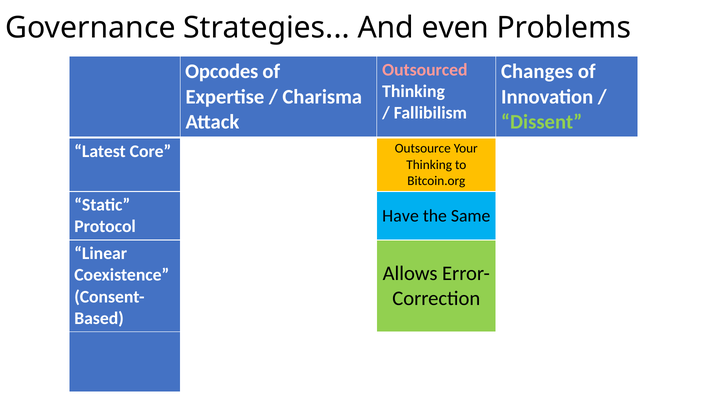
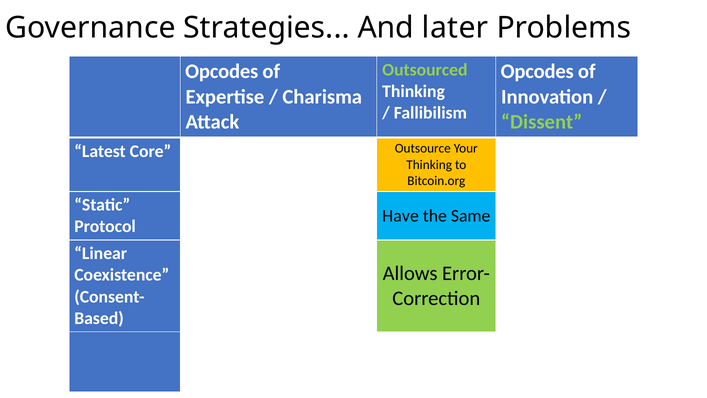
even: even -> later
Outsourced colour: pink -> light green
Changes at (537, 71): Changes -> Opcodes
